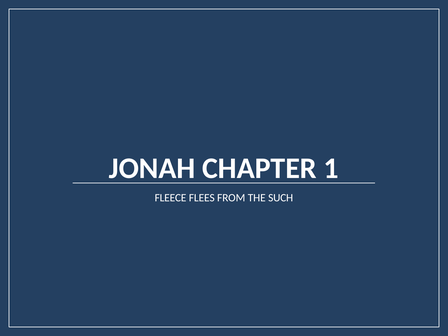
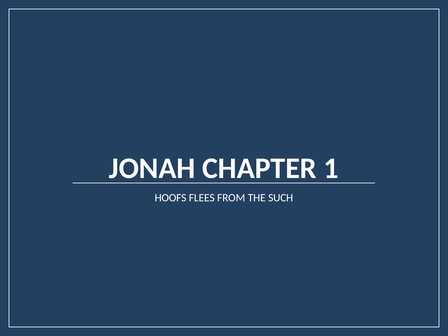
FLEECE: FLEECE -> HOOFS
